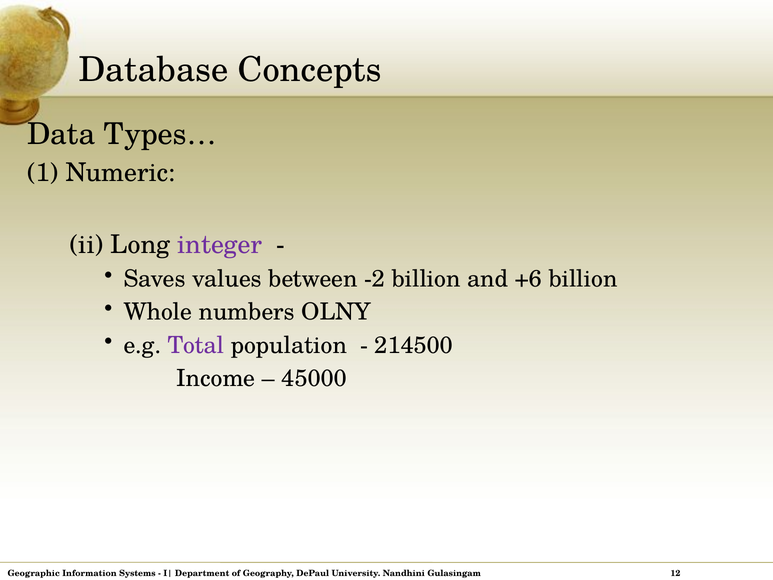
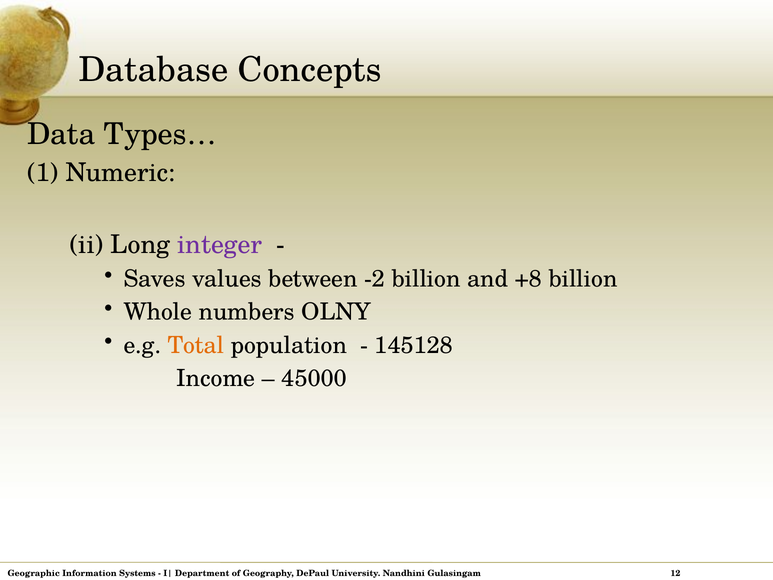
+6: +6 -> +8
Total colour: purple -> orange
214500: 214500 -> 145128
